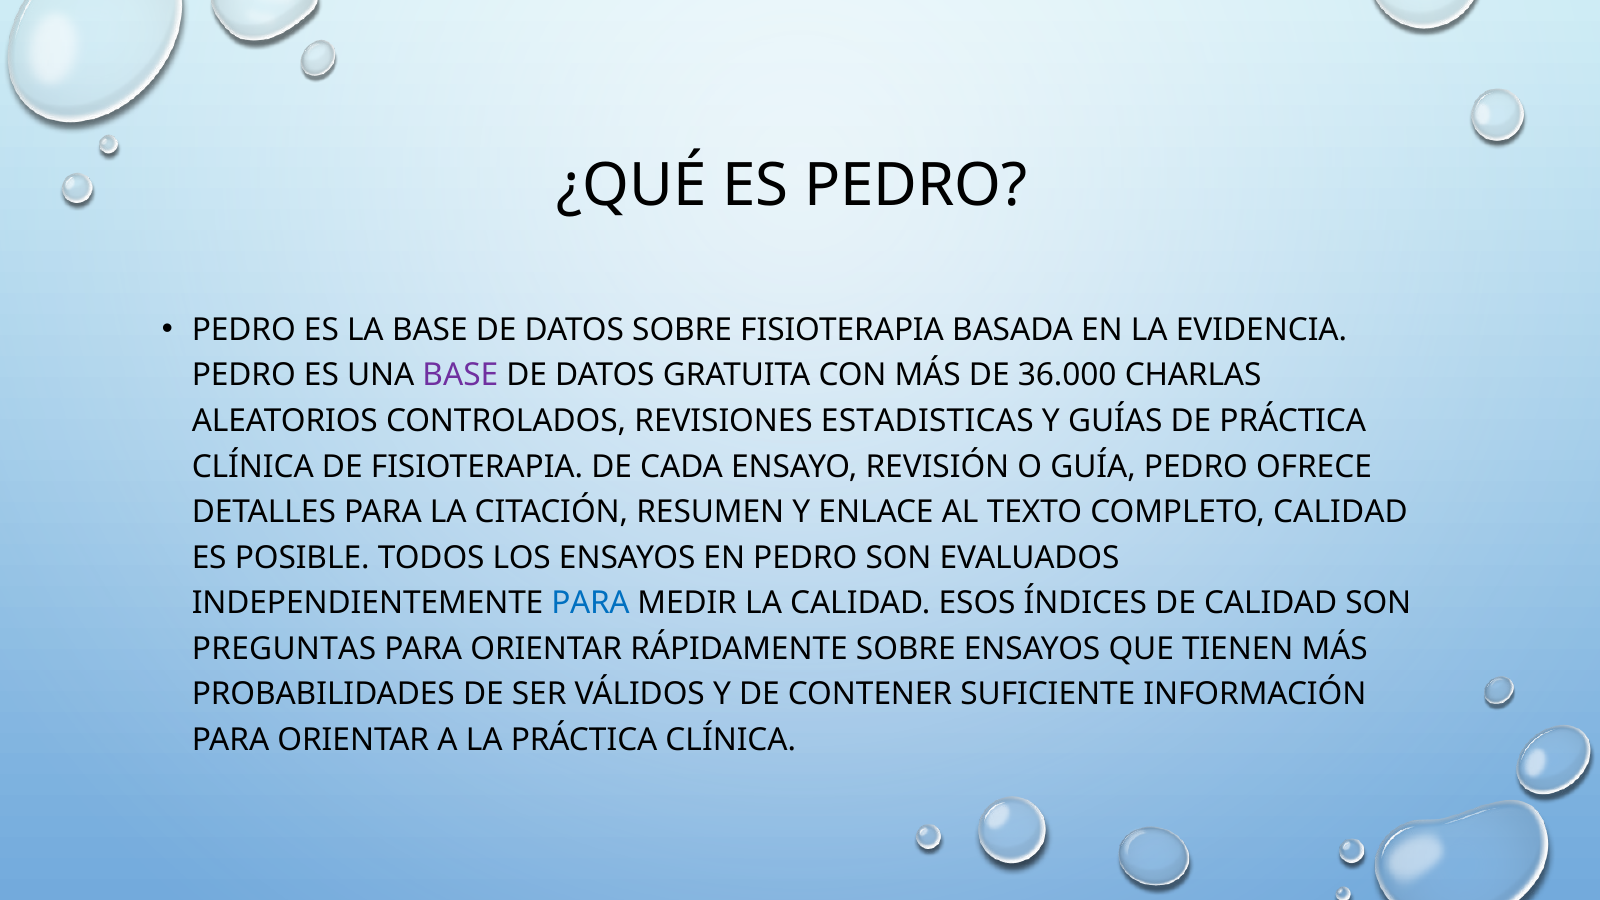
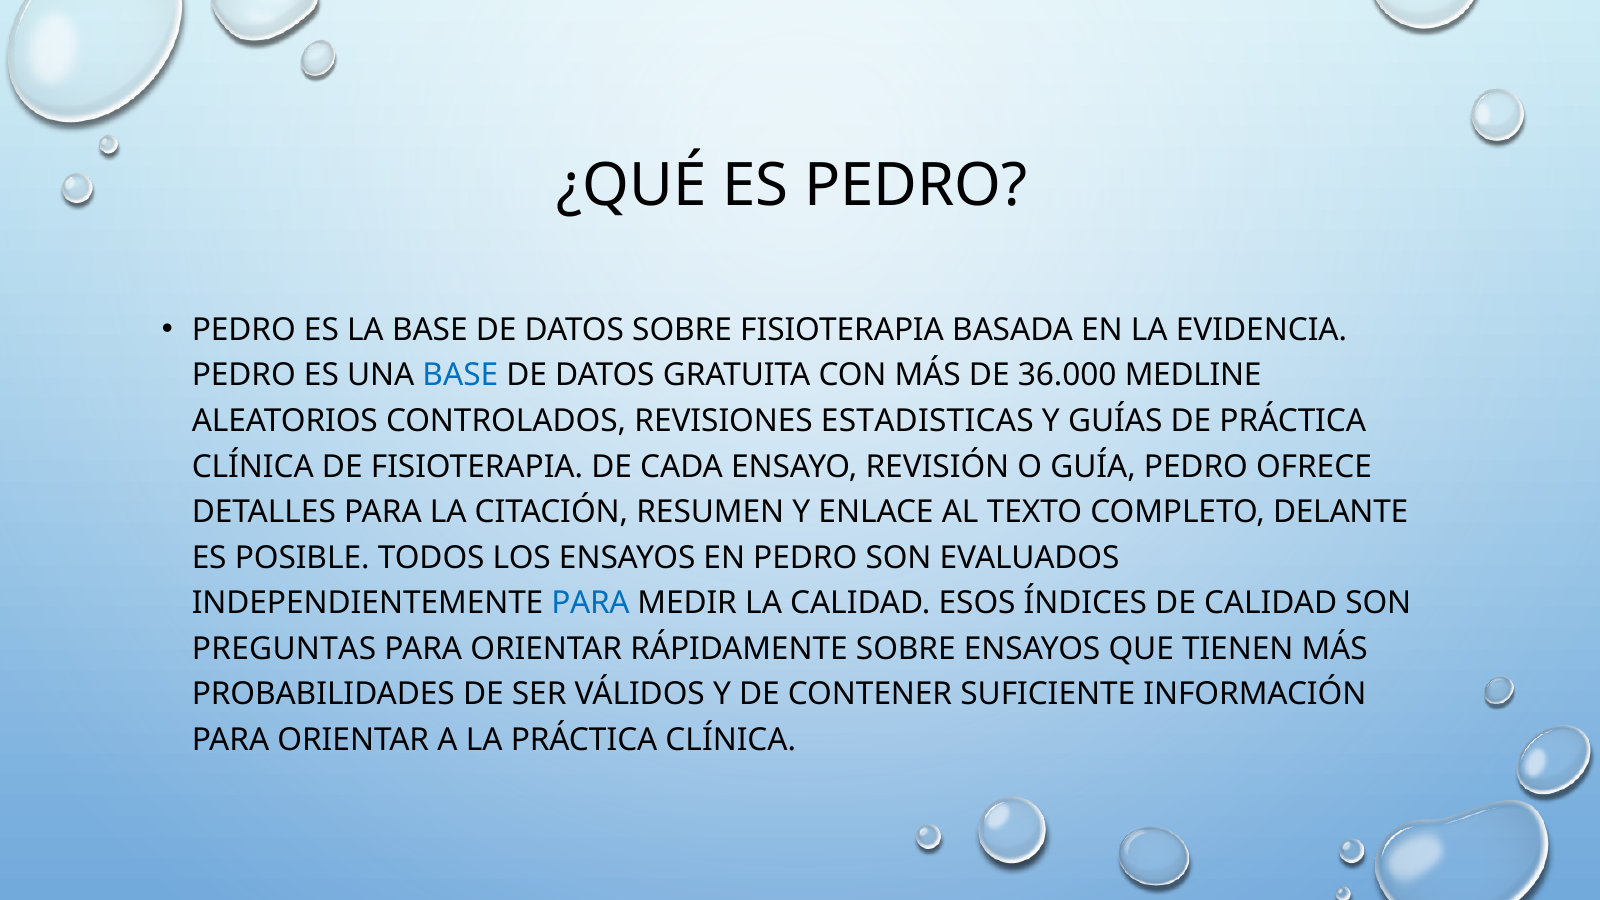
BASE at (460, 376) colour: purple -> blue
CHARLAS: CHARLAS -> MEDLINE
COMPLETO CALIDAD: CALIDAD -> DELANTE
